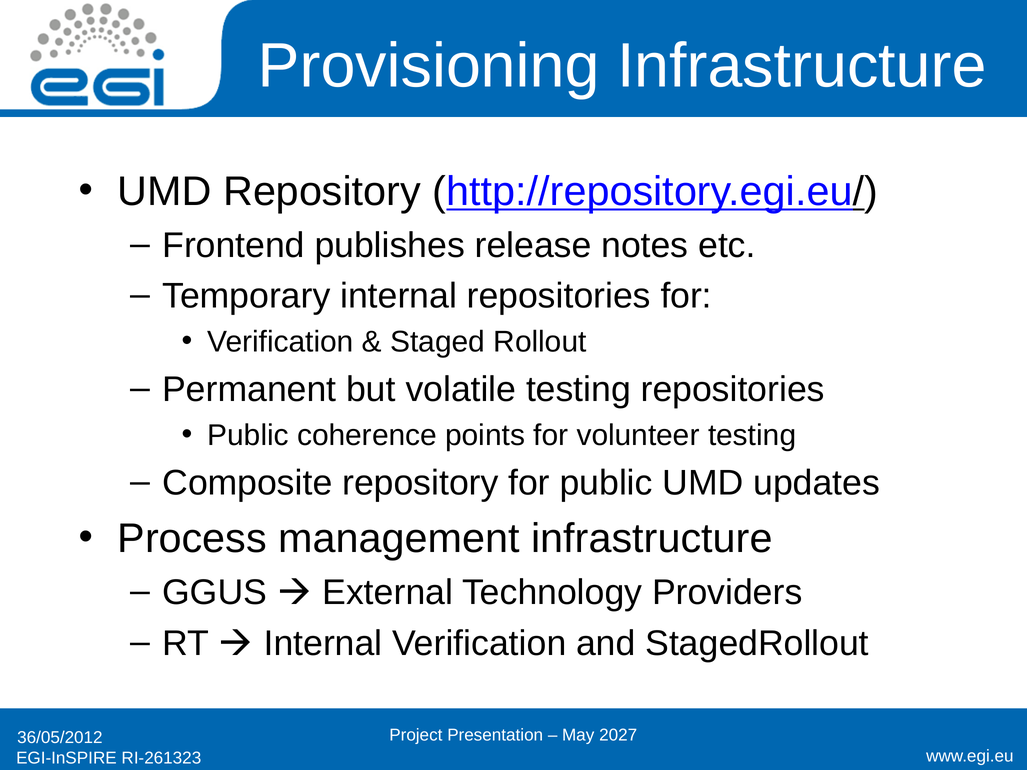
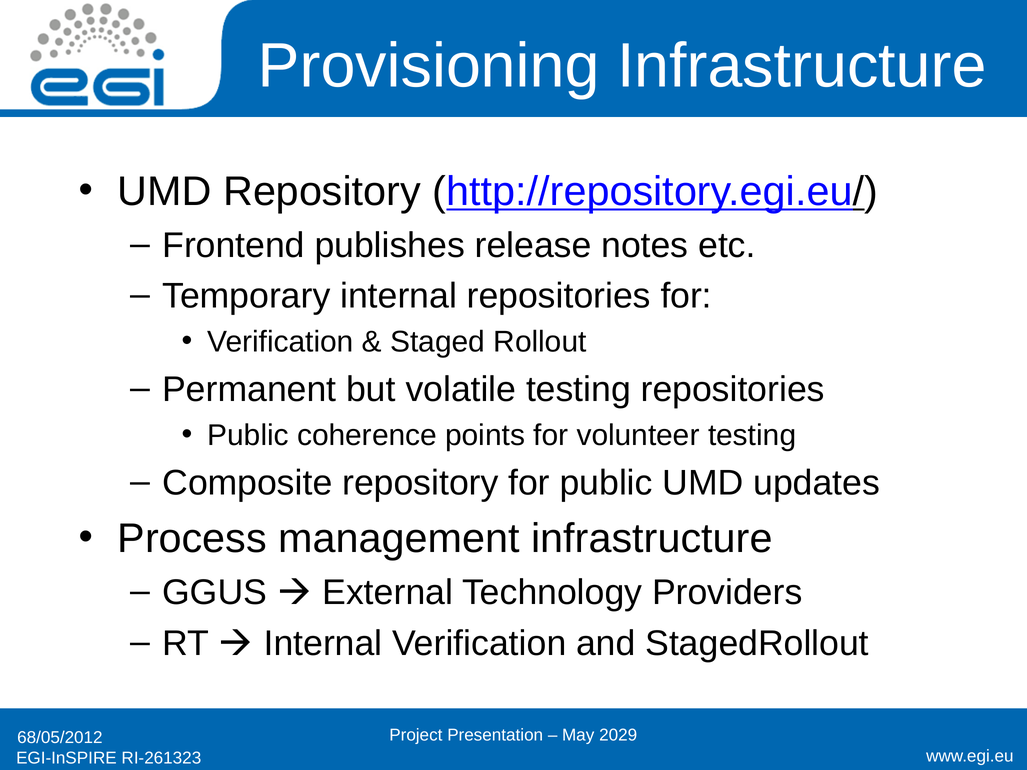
2027: 2027 -> 2029
36/05/2012: 36/05/2012 -> 68/05/2012
